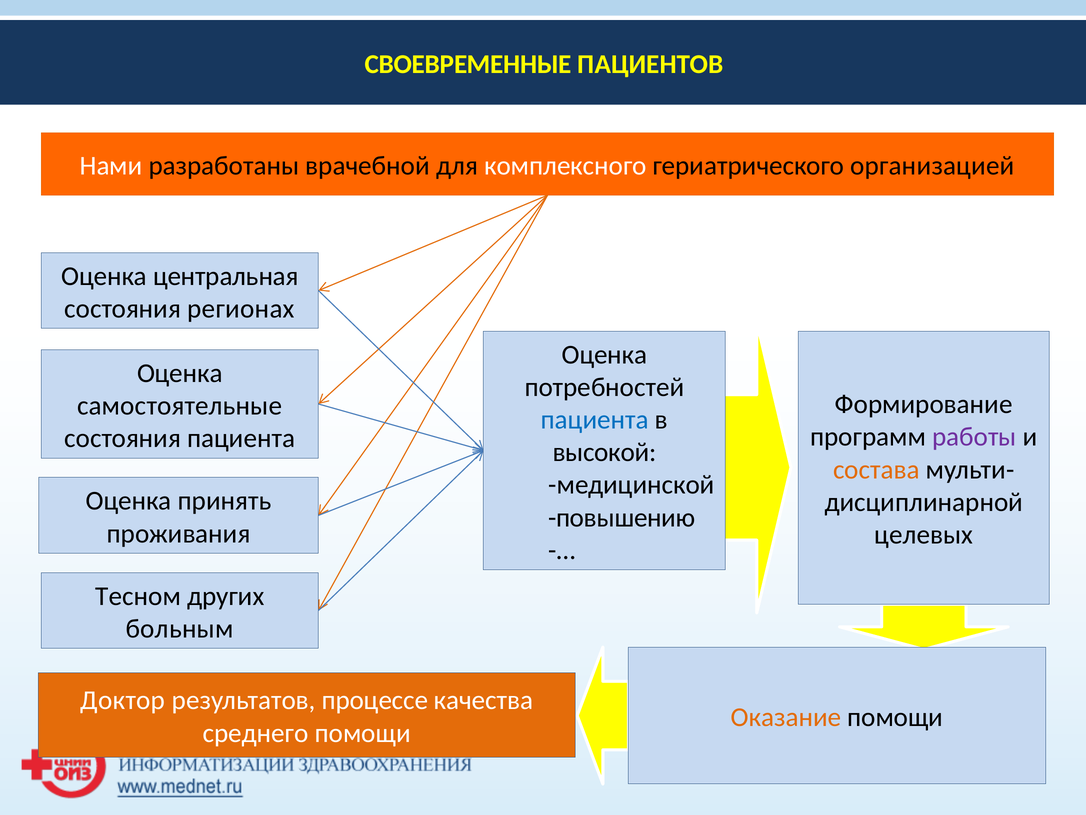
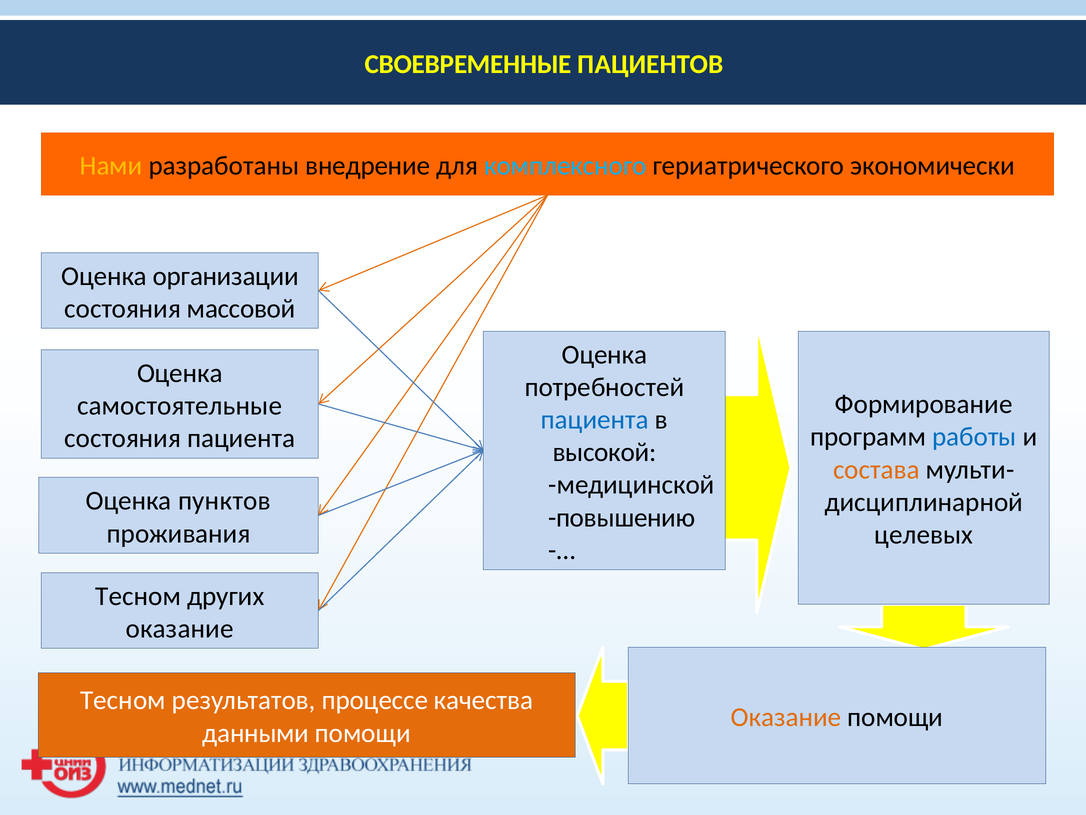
Нами colour: white -> yellow
врачебной: врачебной -> внедрение
комплексного colour: white -> light blue
организацией: организацией -> экономически
центральная: центральная -> организации
регионах: регионах -> массовой
работы colour: purple -> blue
принять: принять -> пунктов
больным at (180, 628): больным -> оказание
Доктор at (123, 700): Доктор -> Тесном
среднего: среднего -> данными
